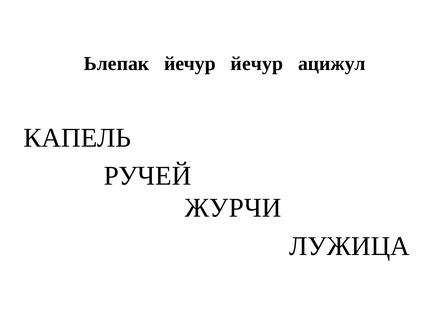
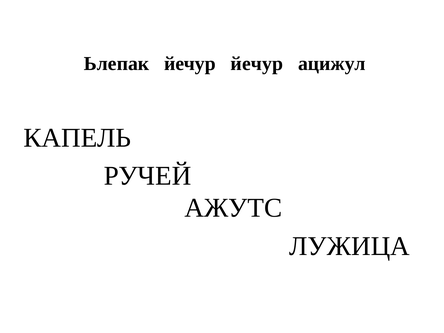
ЖУРЧИ: ЖУРЧИ -> АЖУТС
